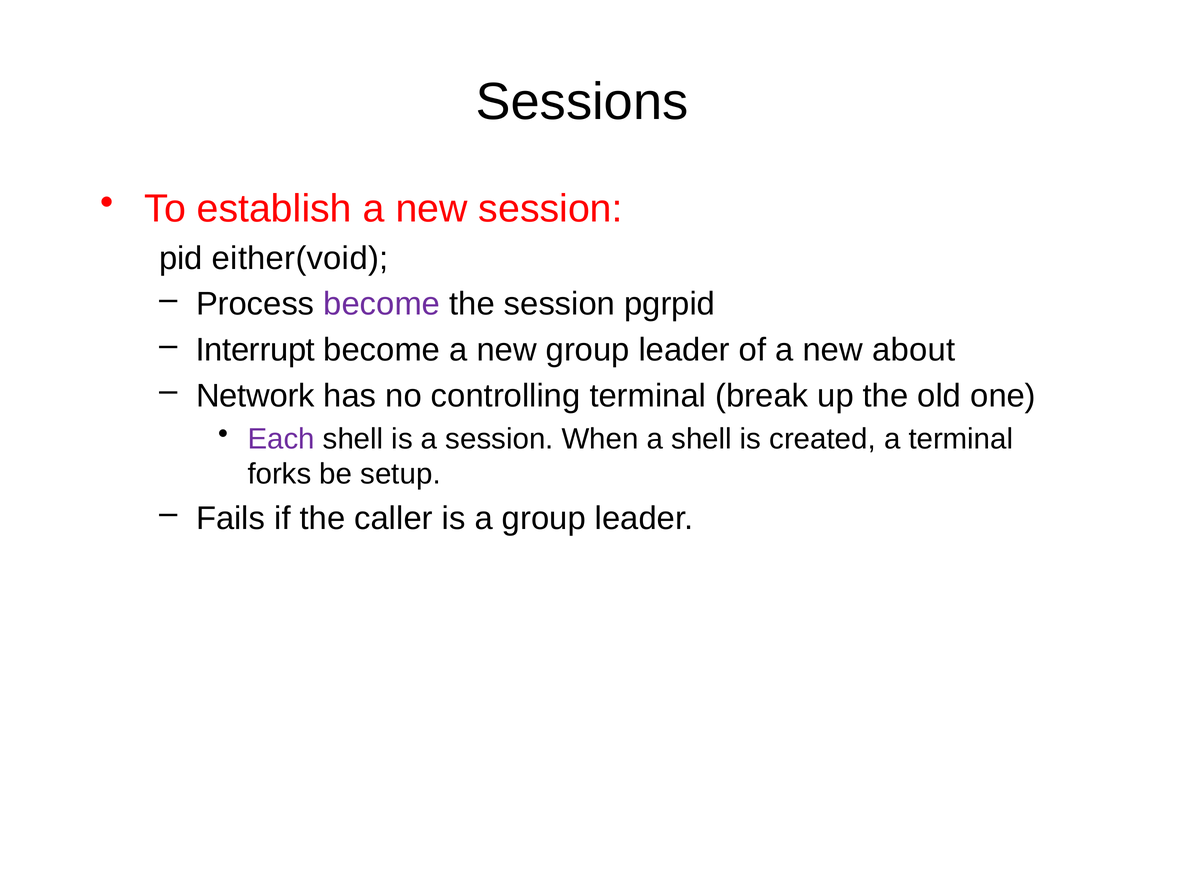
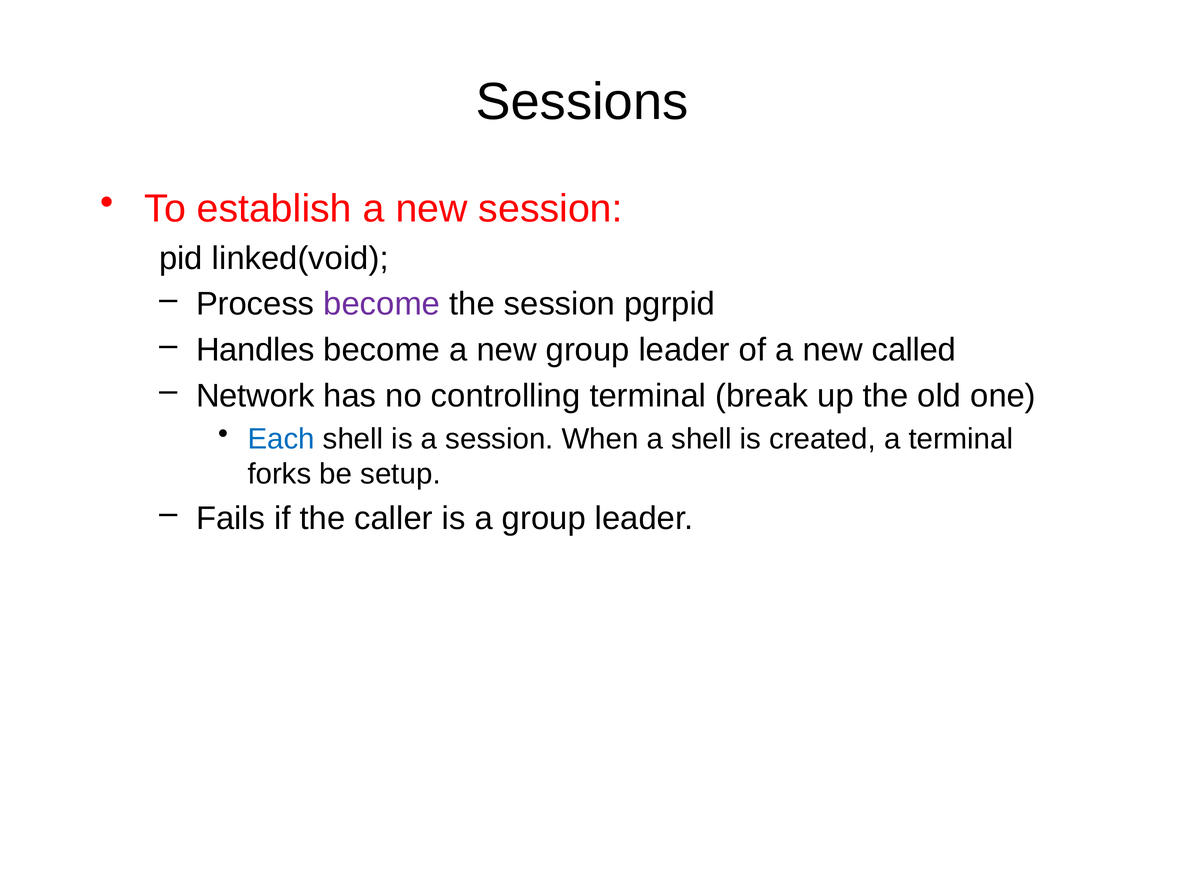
either(void: either(void -> linked(void
Interrupt: Interrupt -> Handles
about: about -> called
Each colour: purple -> blue
